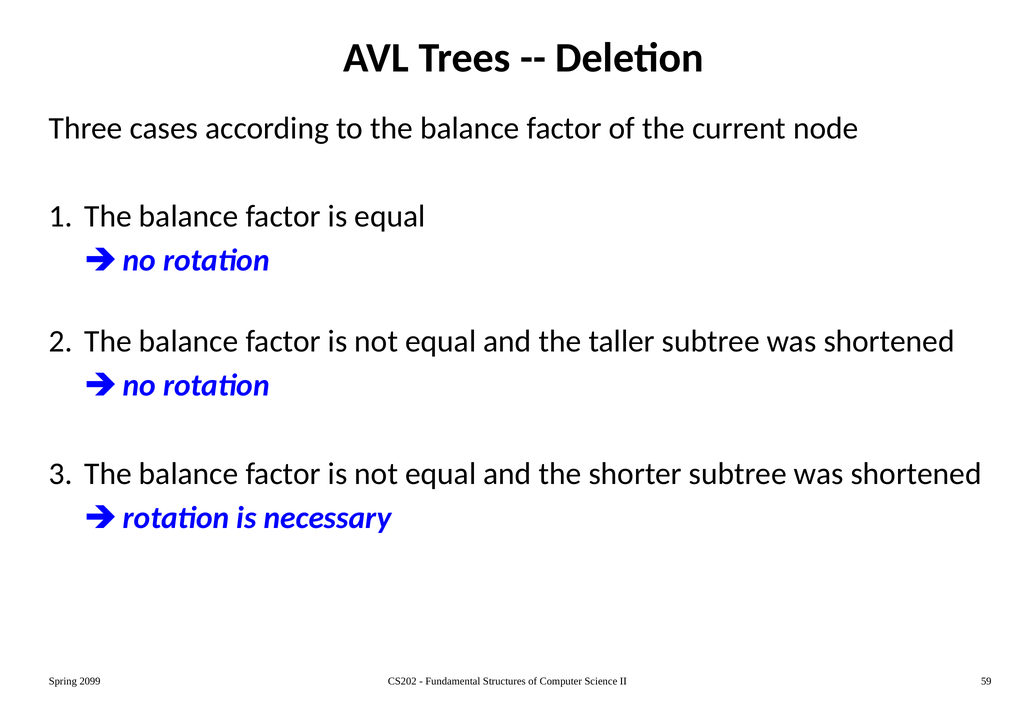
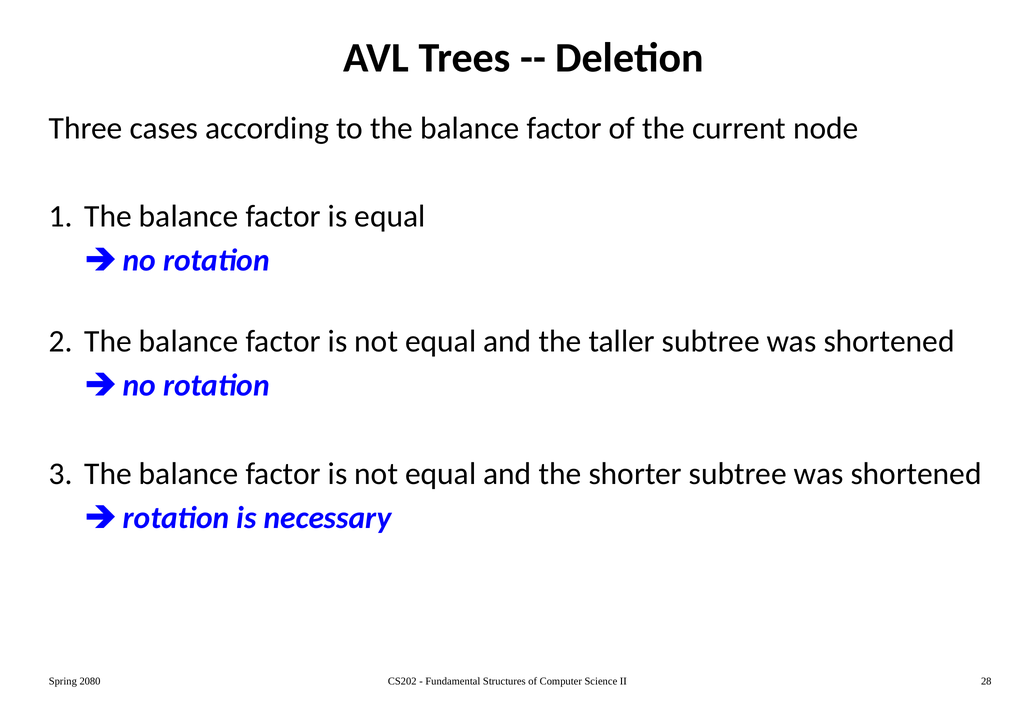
2099: 2099 -> 2080
59: 59 -> 28
